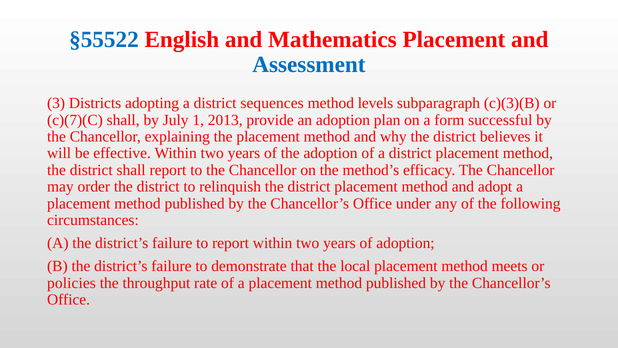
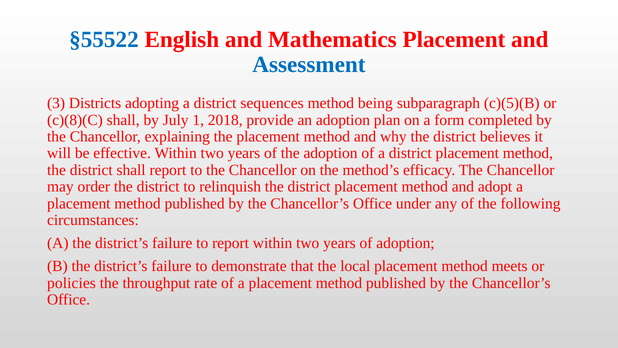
levels: levels -> being
c)(3)(B: c)(3)(B -> c)(5)(B
c)(7)(C: c)(7)(C -> c)(8)(C
2013: 2013 -> 2018
successful: successful -> completed
